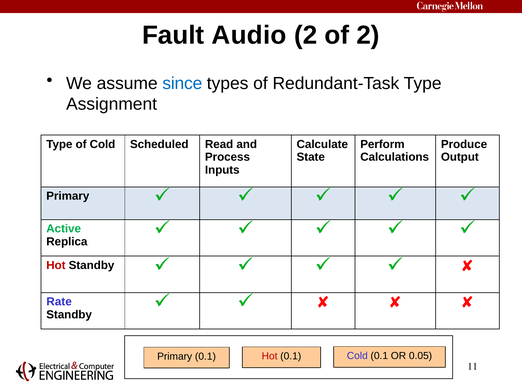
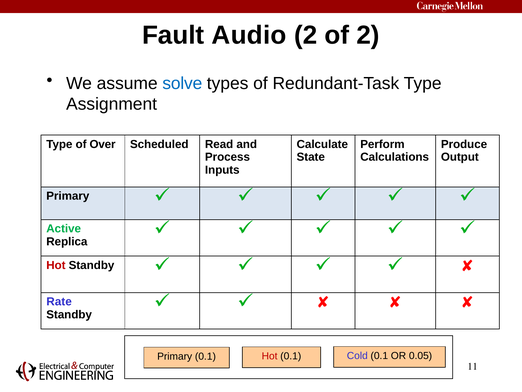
since: since -> solve
of Cold: Cold -> Over
